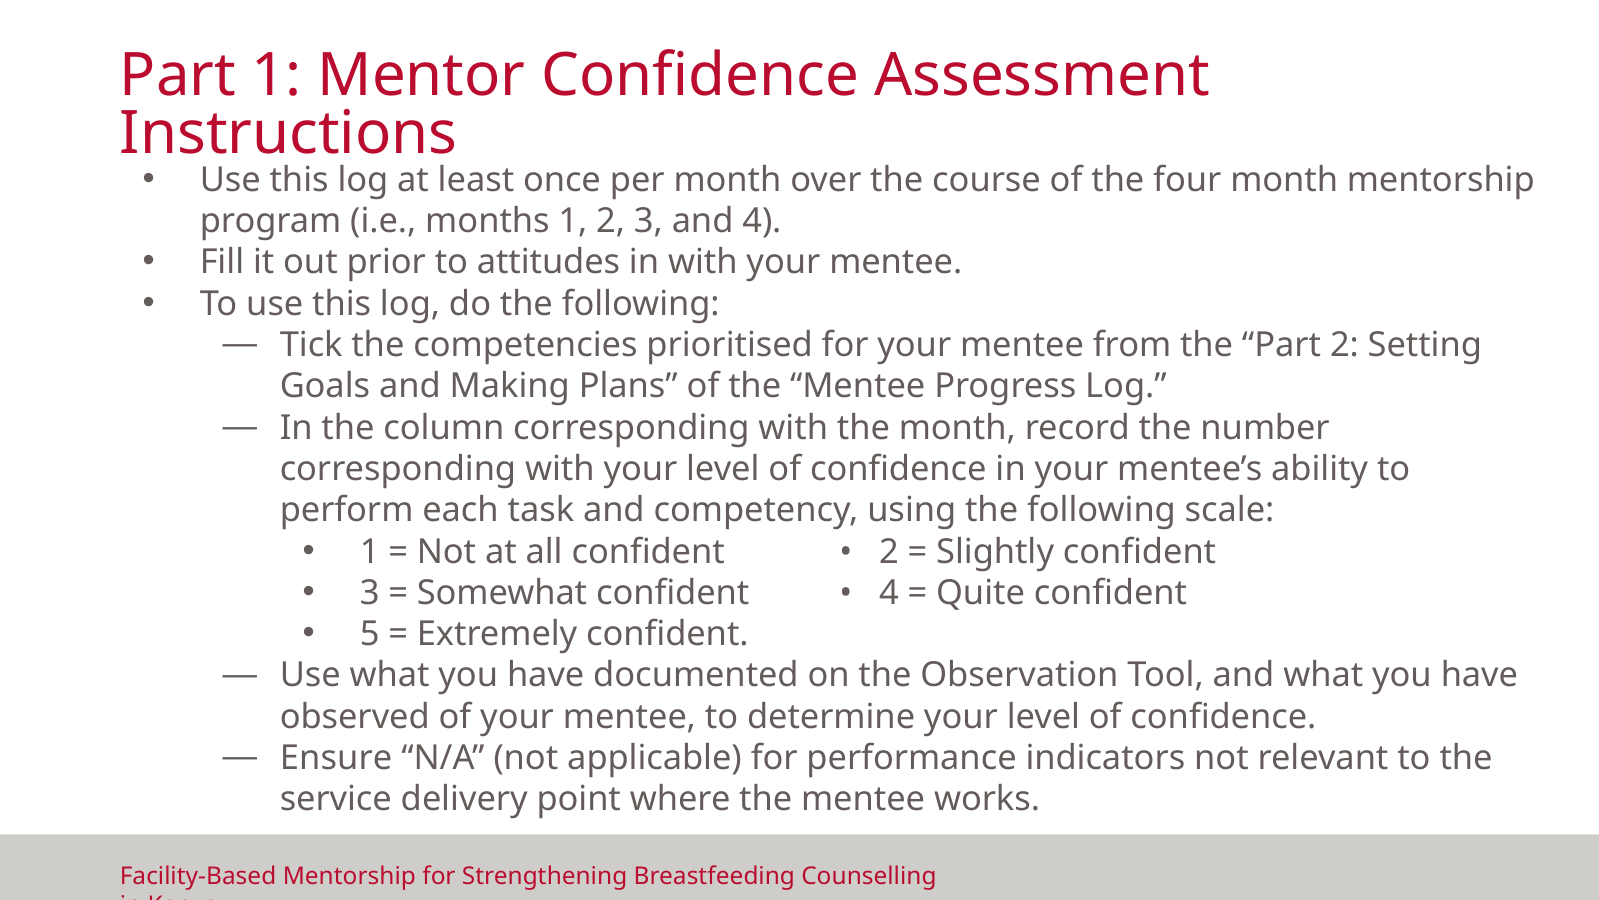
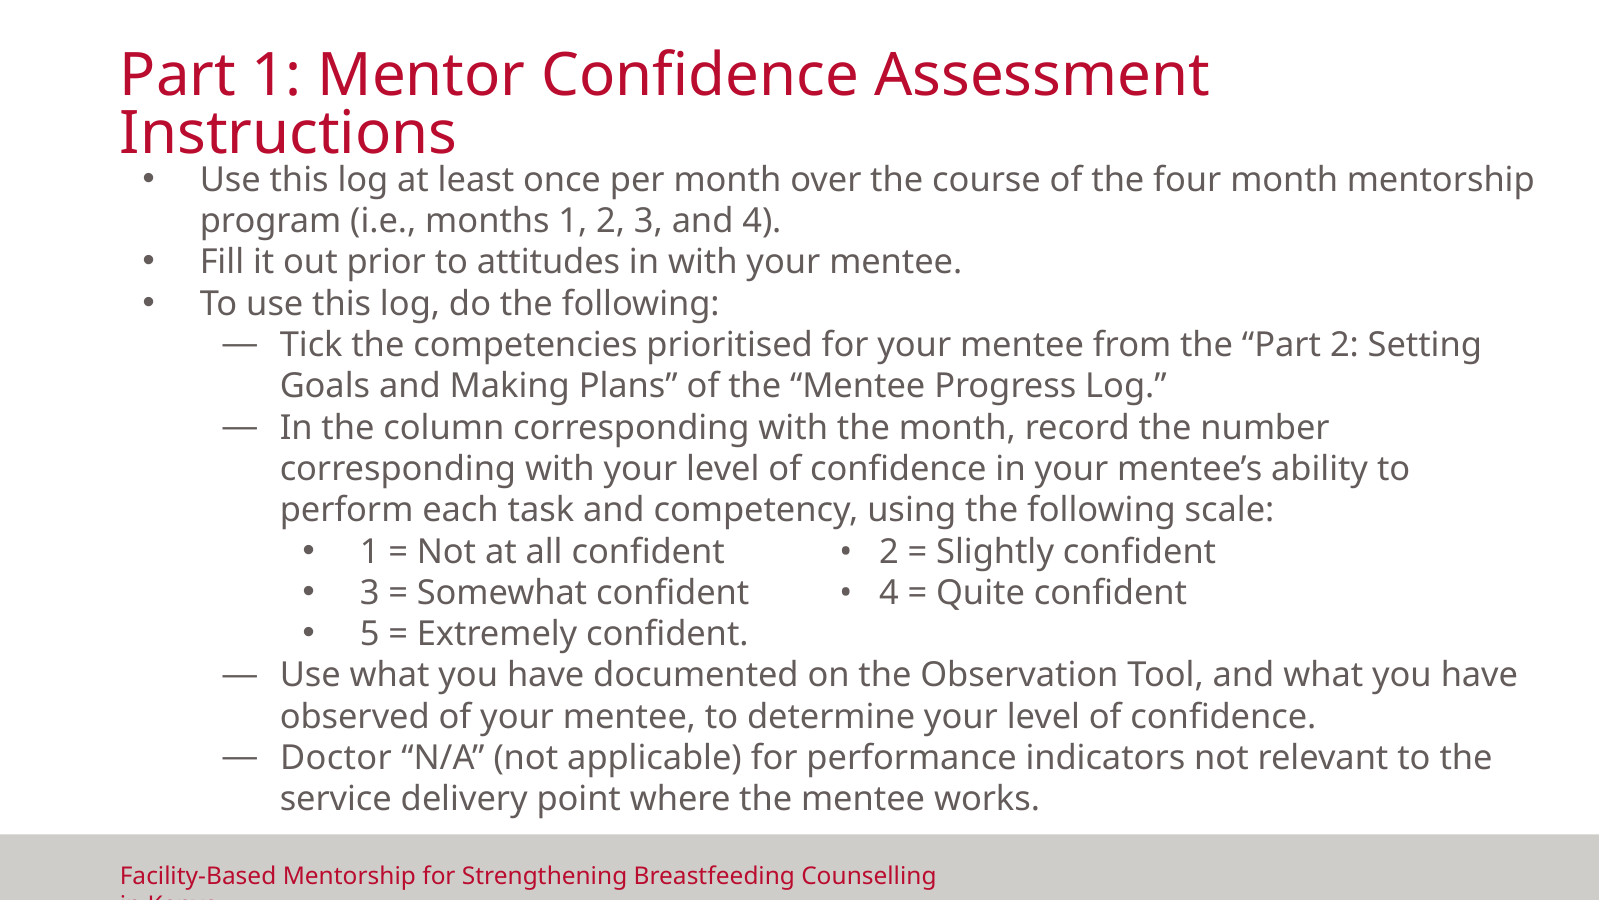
Ensure: Ensure -> Doctor
